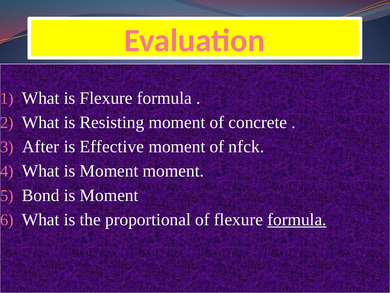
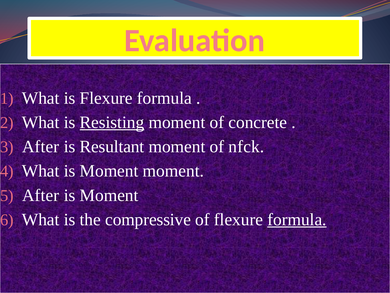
Resisting underline: none -> present
Effective: Effective -> Resultant
Bond at (41, 195): Bond -> After
proportional: proportional -> compressive
